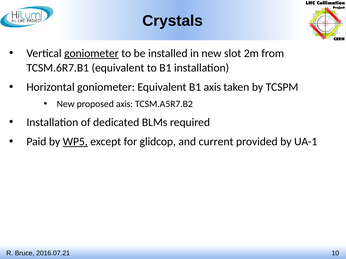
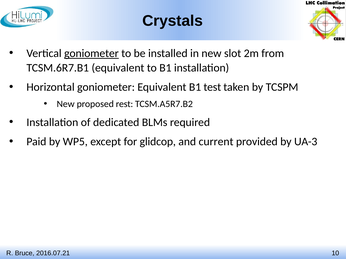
B1 axis: axis -> test
proposed axis: axis -> rest
WP5 underline: present -> none
UA-1: UA-1 -> UA-3
